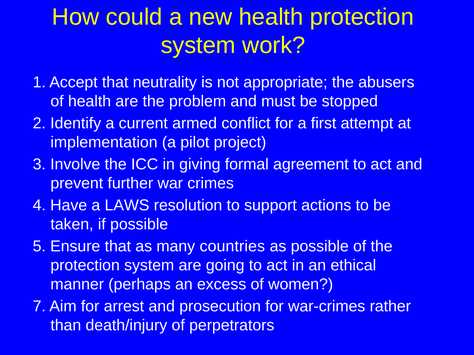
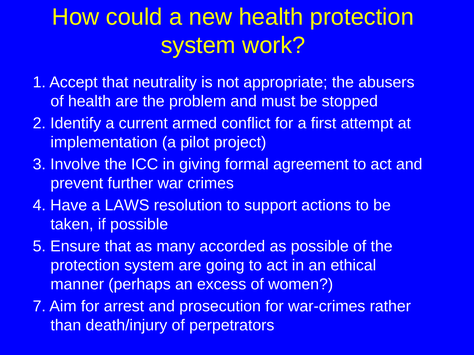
countries: countries -> accorded
